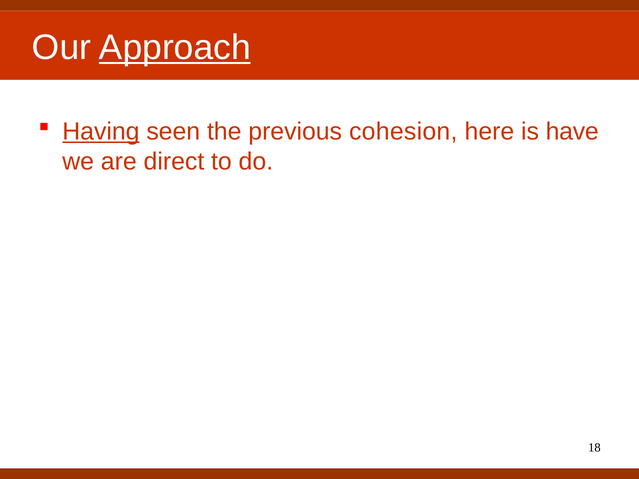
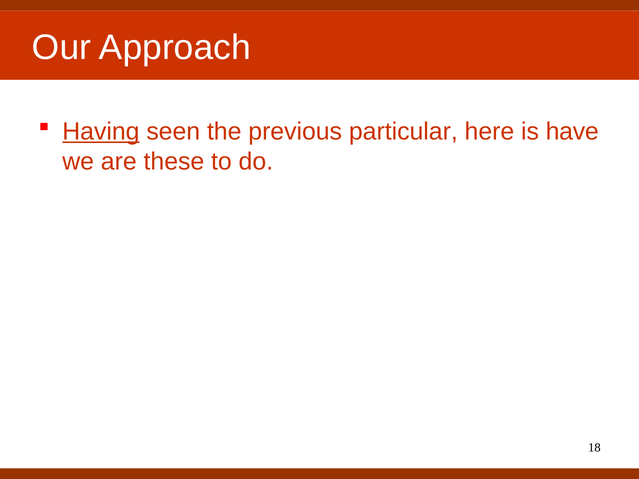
Approach underline: present -> none
cohesion: cohesion -> particular
direct: direct -> these
